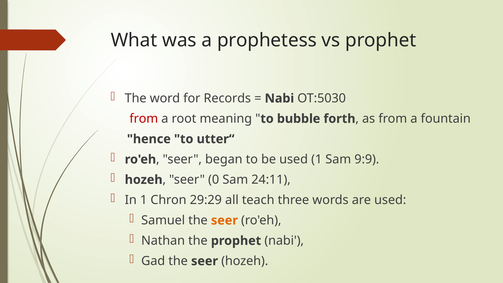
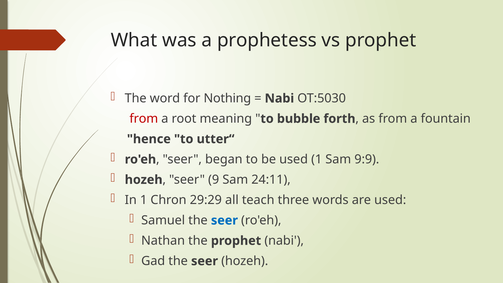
Records: Records -> Nothing
0: 0 -> 9
seer at (224, 220) colour: orange -> blue
